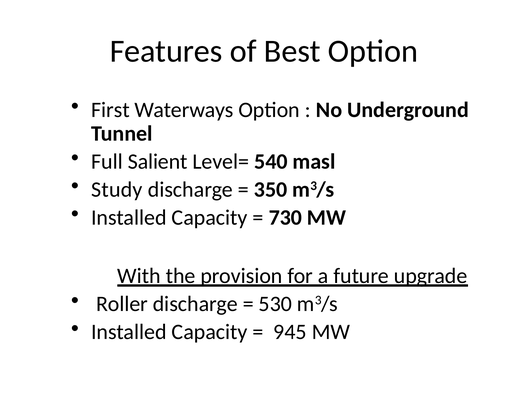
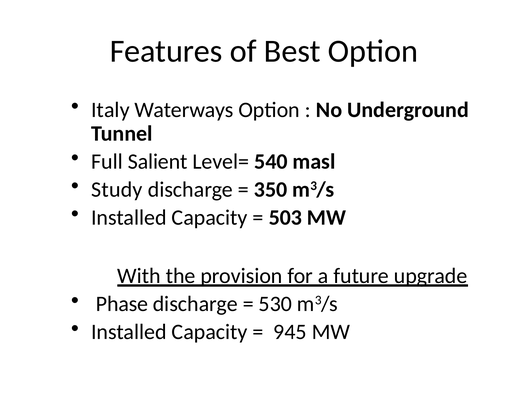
First: First -> Italy
730: 730 -> 503
Roller: Roller -> Phase
